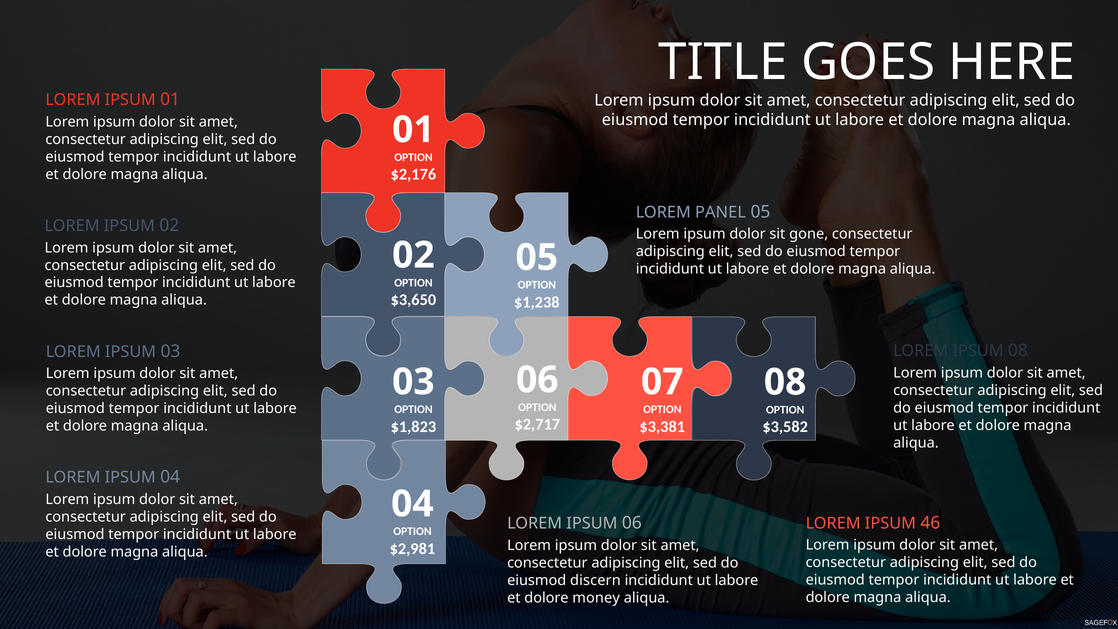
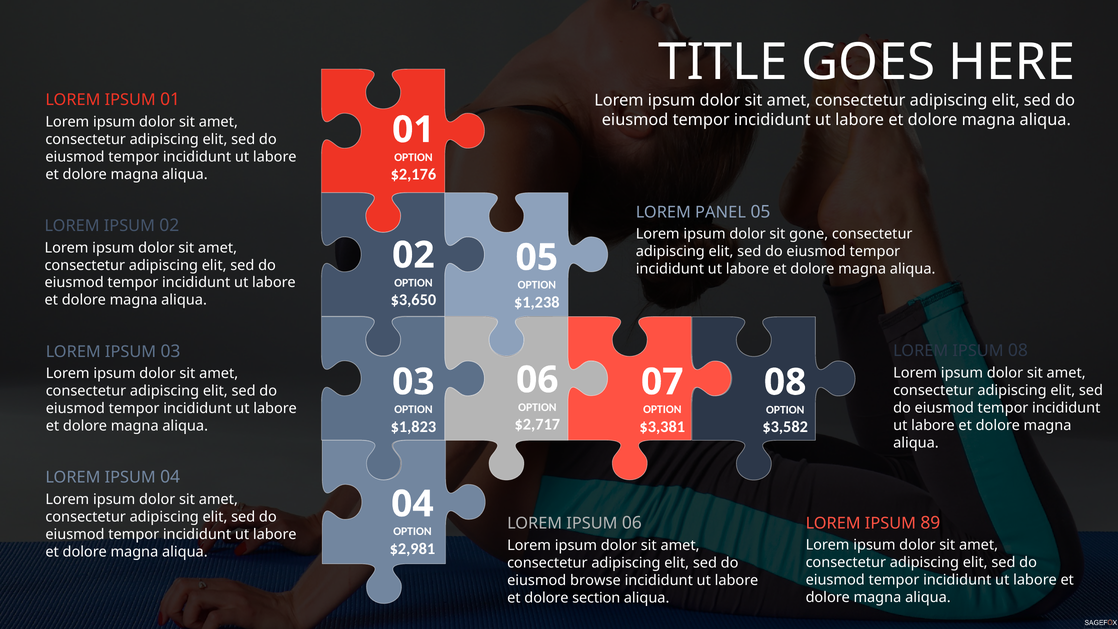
46: 46 -> 89
discern: discern -> browse
money: money -> section
